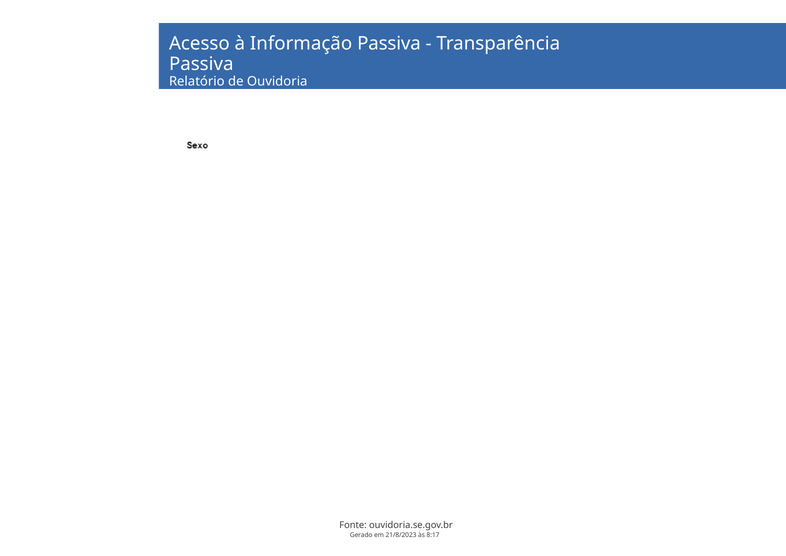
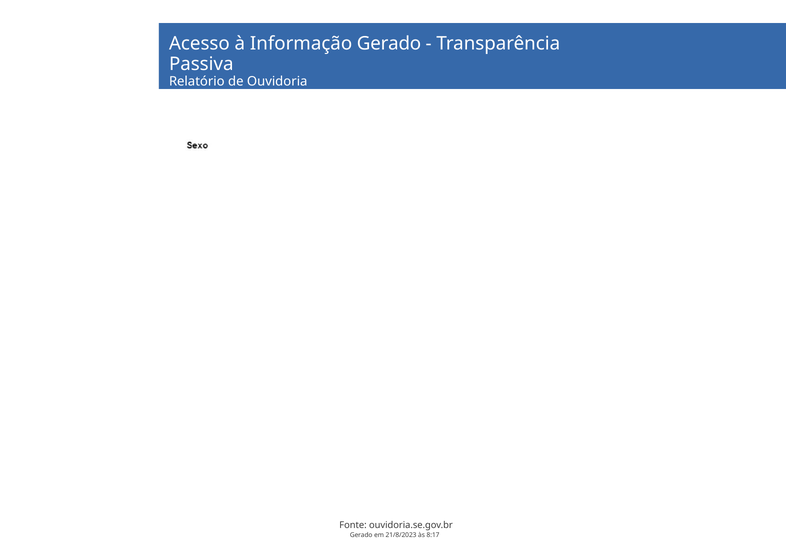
Informação Passiva: Passiva -> Gerado
